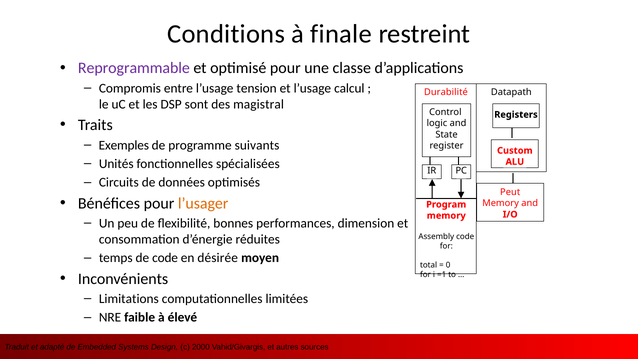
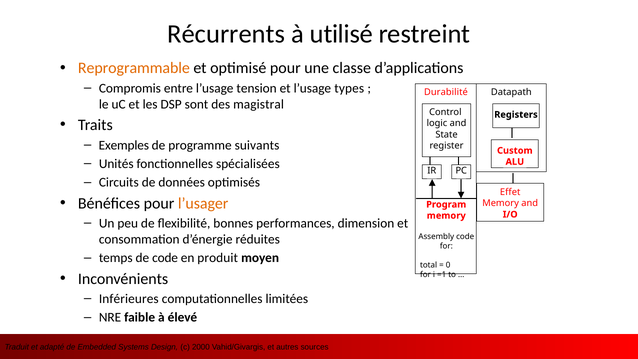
Conditions: Conditions -> Récurrents
finale: finale -> utilisé
Reprogrammable colour: purple -> orange
calcul: calcul -> types
Peut: Peut -> Effet
désirée: désirée -> produit
Limitations: Limitations -> Inférieures
